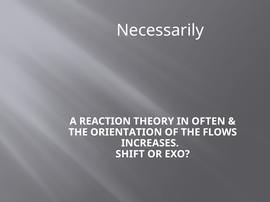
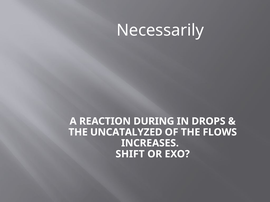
THEORY: THEORY -> DURING
OFTEN: OFTEN -> DROPS
ORIENTATION: ORIENTATION -> UNCATALYZED
